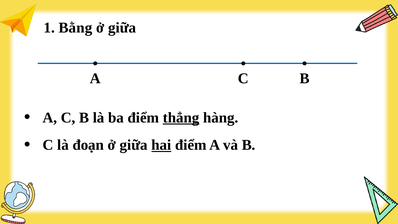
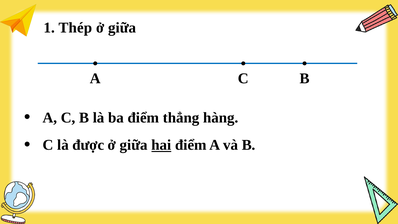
Bằng: Bằng -> Thép
thẳng underline: present -> none
đoạn: đoạn -> được
